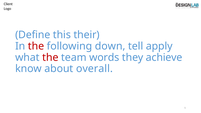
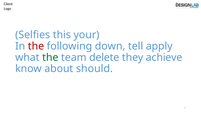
Define: Define -> Selfies
their: their -> your
the at (50, 57) colour: red -> green
words: words -> delete
overall: overall -> should
